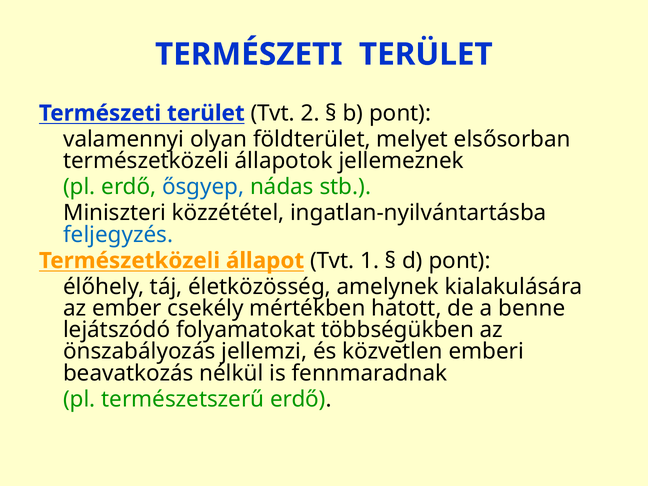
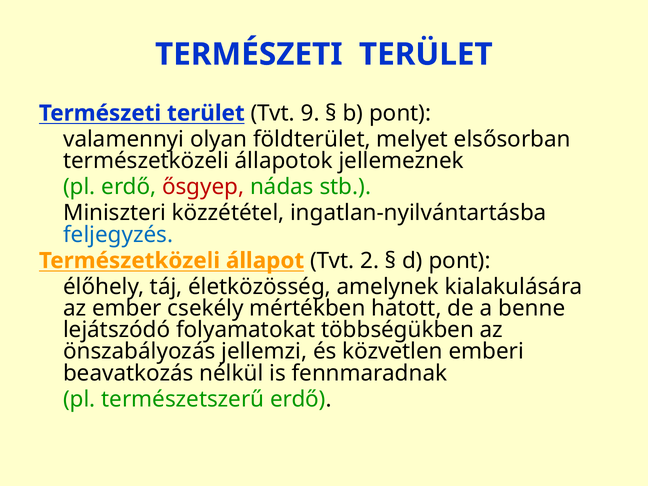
2: 2 -> 9
ősgyep colour: blue -> red
1: 1 -> 2
